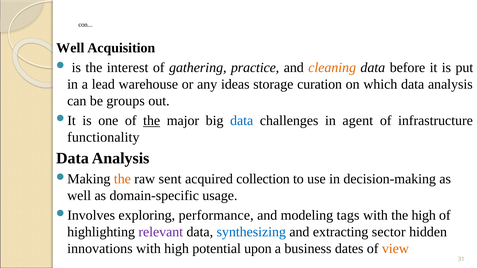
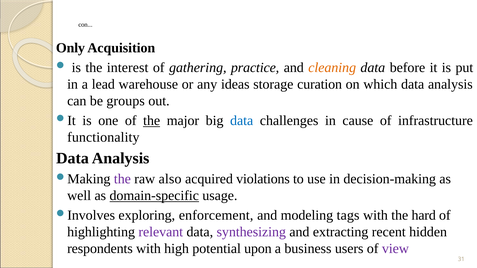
Well at (70, 48): Well -> Only
agent: agent -> cause
the at (122, 179) colour: orange -> purple
sent: sent -> also
collection: collection -> violations
domain-specific underline: none -> present
performance: performance -> enforcement
the high: high -> hard
synthesizing colour: blue -> purple
sector: sector -> recent
innovations: innovations -> respondents
dates: dates -> users
view colour: orange -> purple
